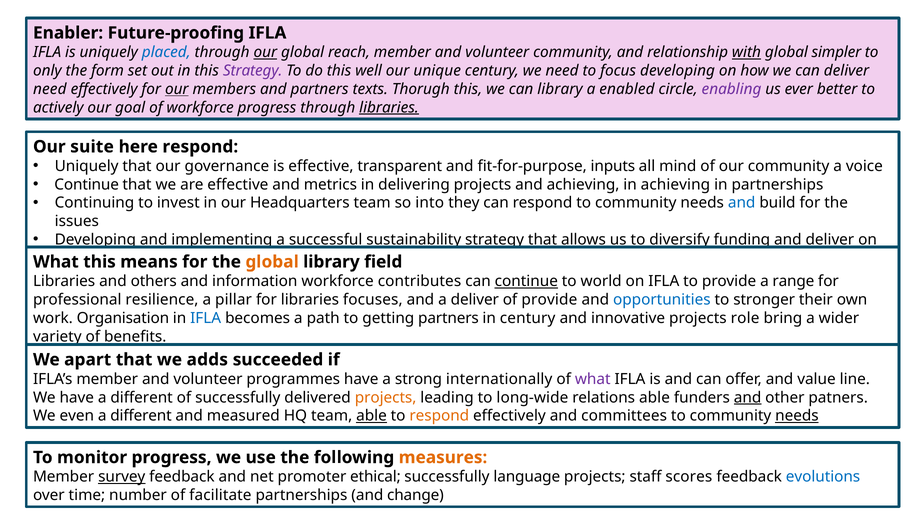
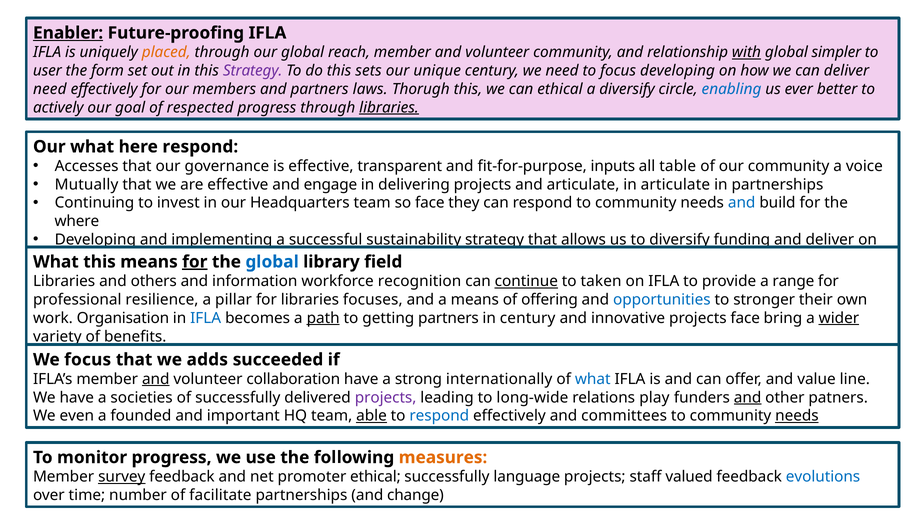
Enabler underline: none -> present
placed colour: blue -> orange
our at (265, 52) underline: present -> none
only: only -> user
well: well -> sets
our at (177, 89) underline: present -> none
texts: texts -> laws
can library: library -> ethical
a enabled: enabled -> diversify
enabling colour: purple -> blue
of workforce: workforce -> respected
Our suite: suite -> what
Uniquely at (87, 166): Uniquely -> Accesses
mind: mind -> table
Continue at (87, 185): Continue -> Mutually
metrics: metrics -> engage
and achieving: achieving -> articulate
in achieving: achieving -> articulate
so into: into -> face
issues: issues -> where
for at (195, 262) underline: none -> present
global at (272, 262) colour: orange -> blue
contributes: contributes -> recognition
world: world -> taken
a deliver: deliver -> means
of provide: provide -> offering
path underline: none -> present
projects role: role -> face
wider underline: none -> present
We apart: apart -> focus
and at (156, 380) underline: none -> present
programmes: programmes -> collaboration
what at (593, 380) colour: purple -> blue
have a different: different -> societies
projects at (386, 398) colour: orange -> purple
relations able: able -> play
different at (141, 416): different -> founded
measured: measured -> important
respond at (439, 416) colour: orange -> blue
scores: scores -> valued
